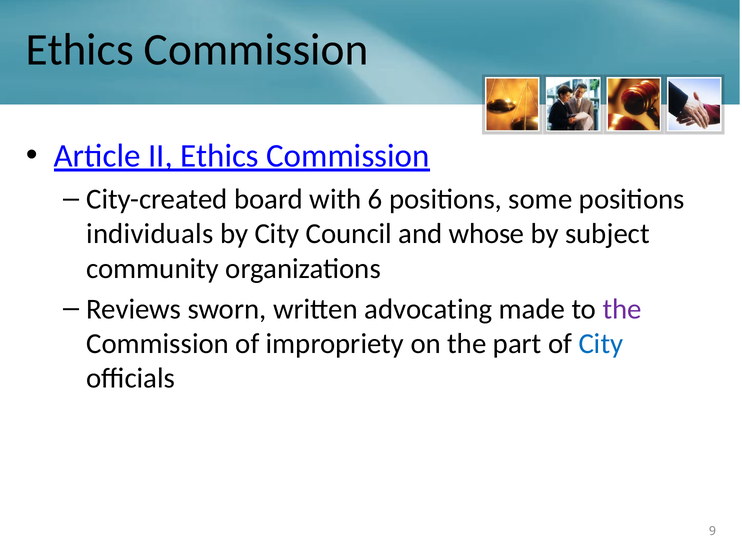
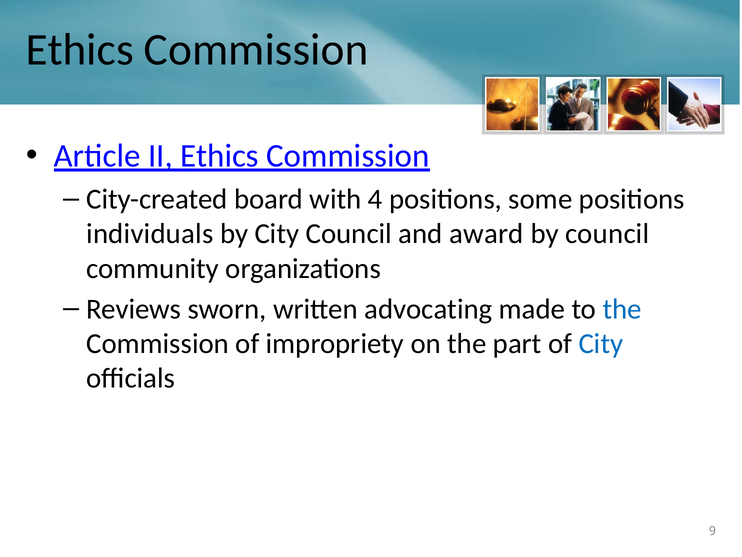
6: 6 -> 4
whose: whose -> award
by subject: subject -> council
the at (622, 309) colour: purple -> blue
